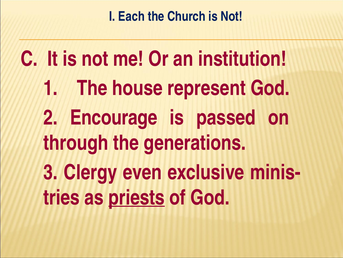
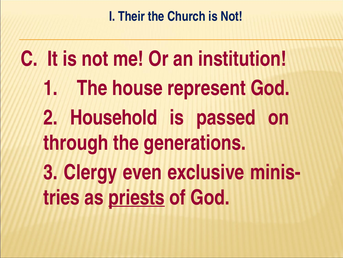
Each: Each -> Their
Encourage: Encourage -> Household
